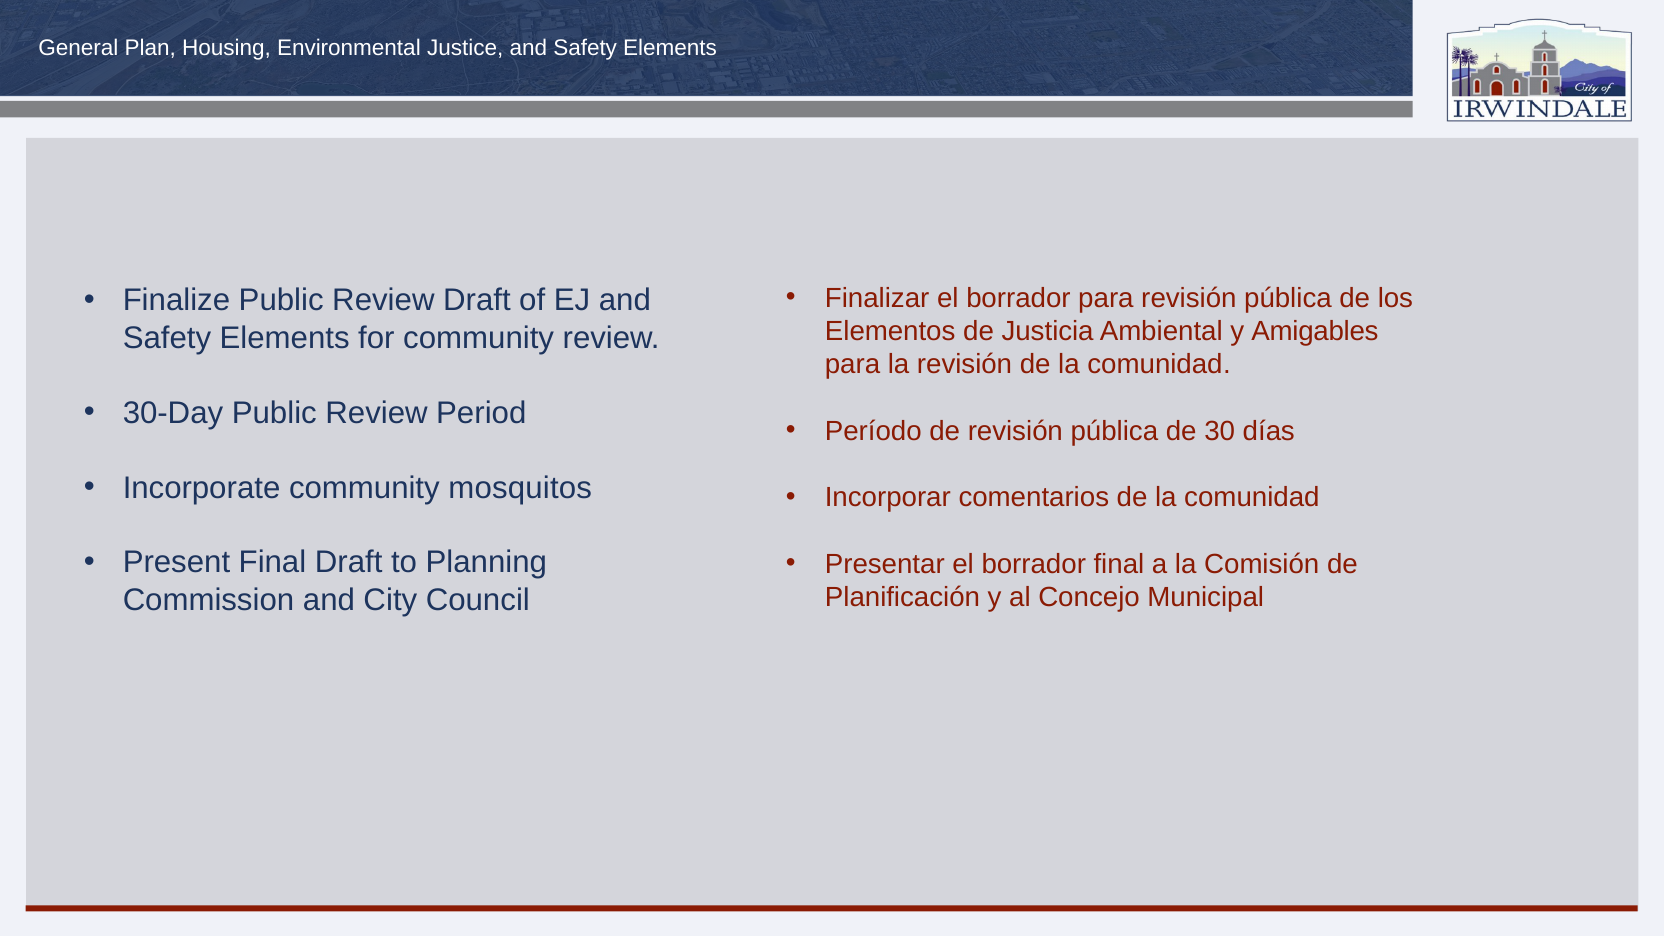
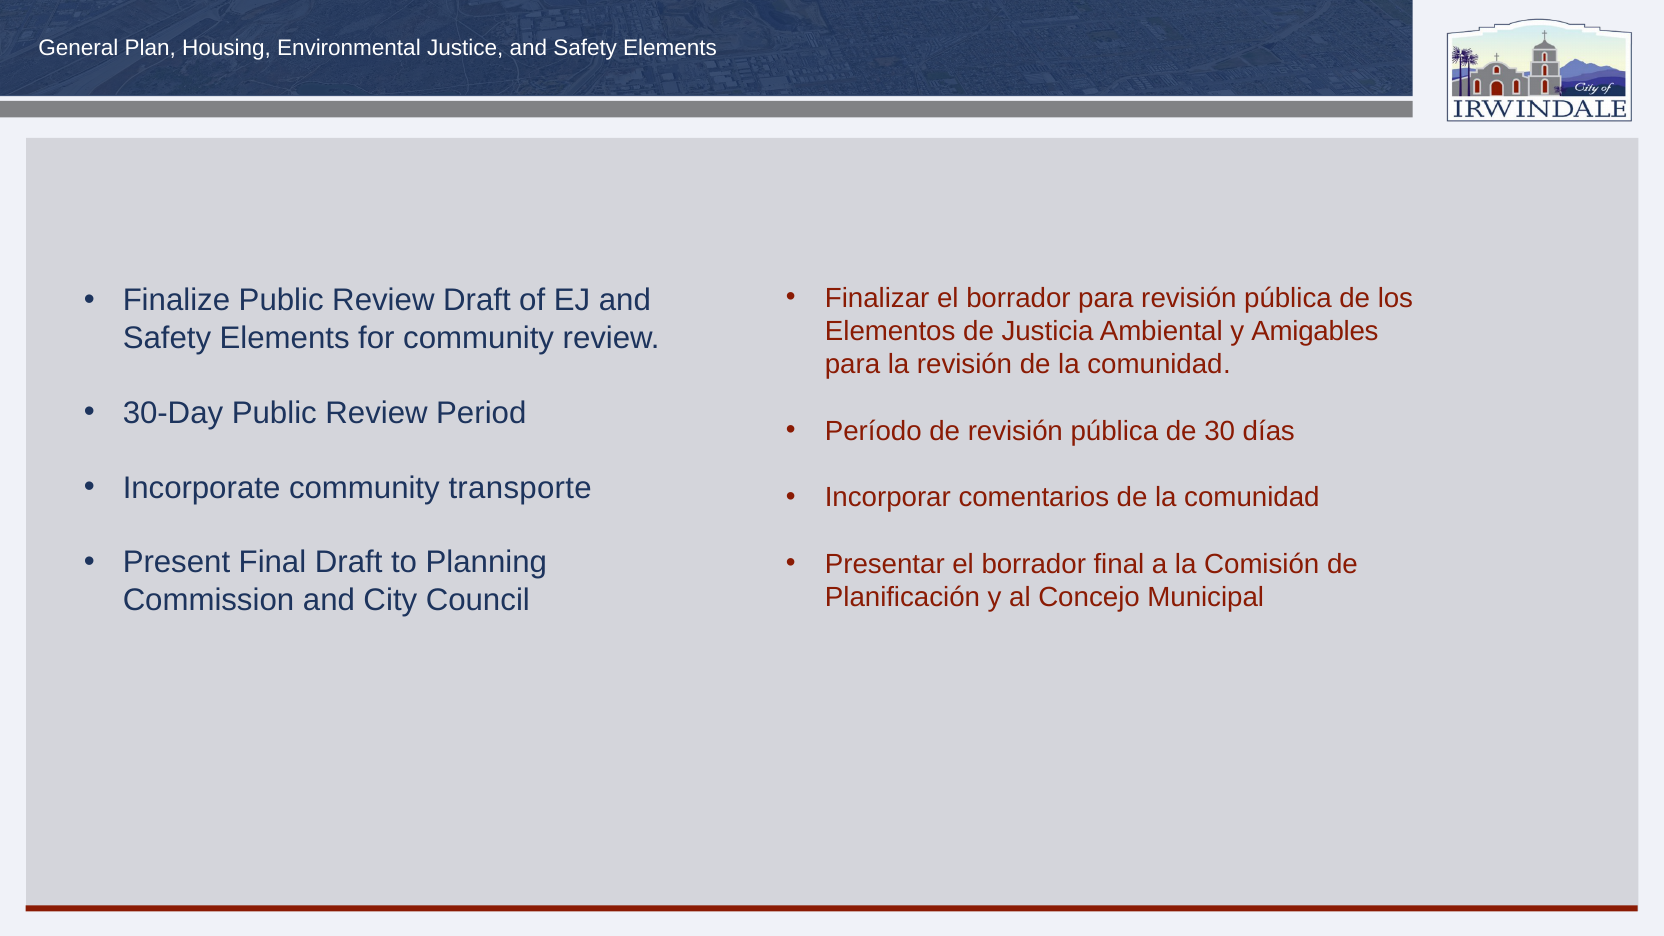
mosquitos: mosquitos -> transporte
